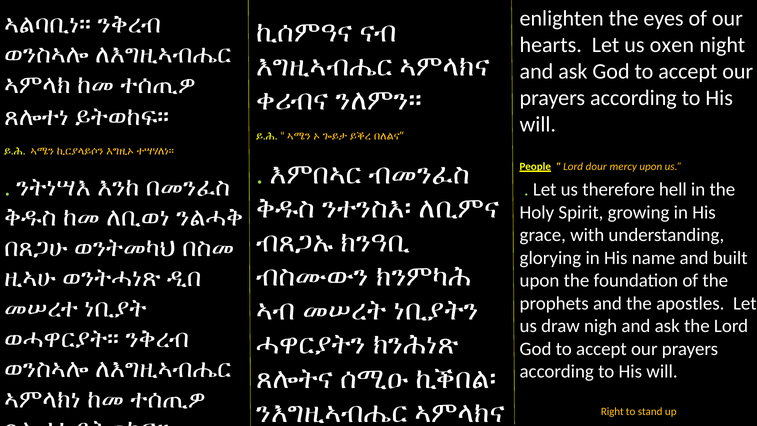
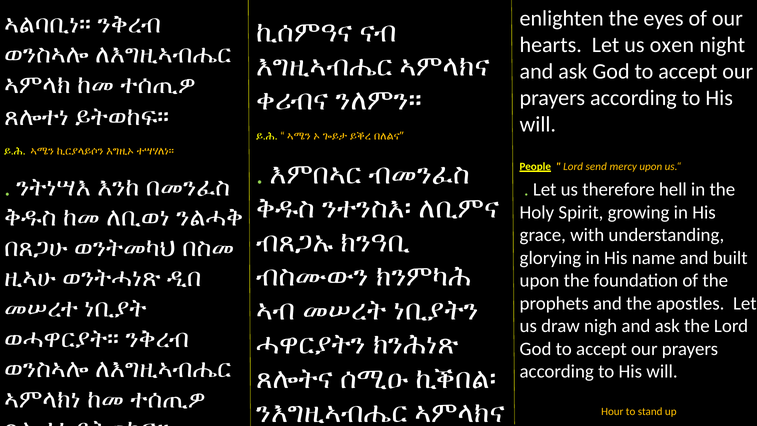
dour: dour -> send
Right: Right -> Hour
